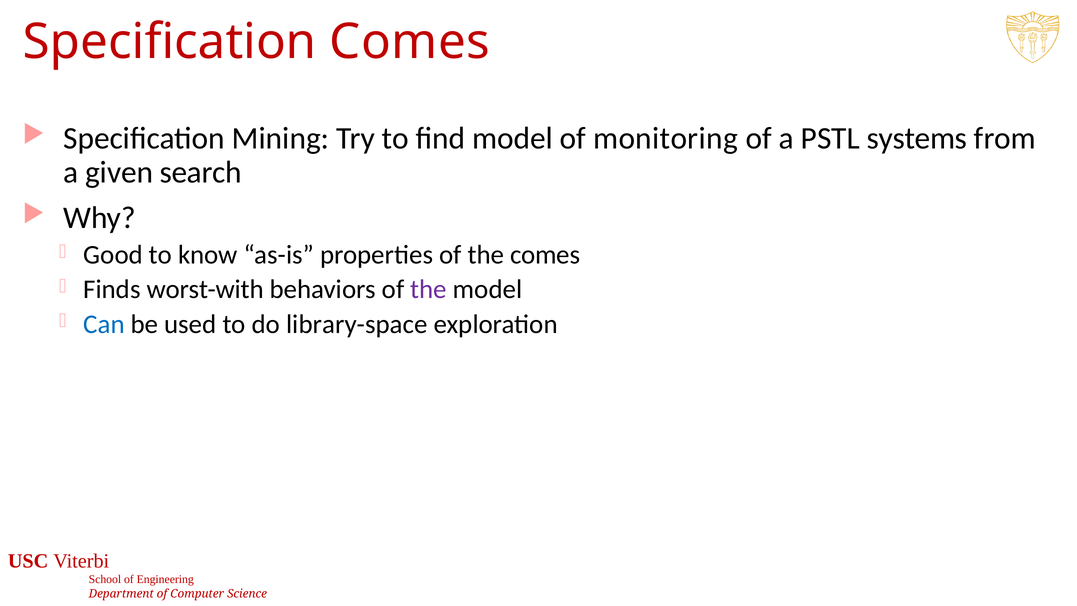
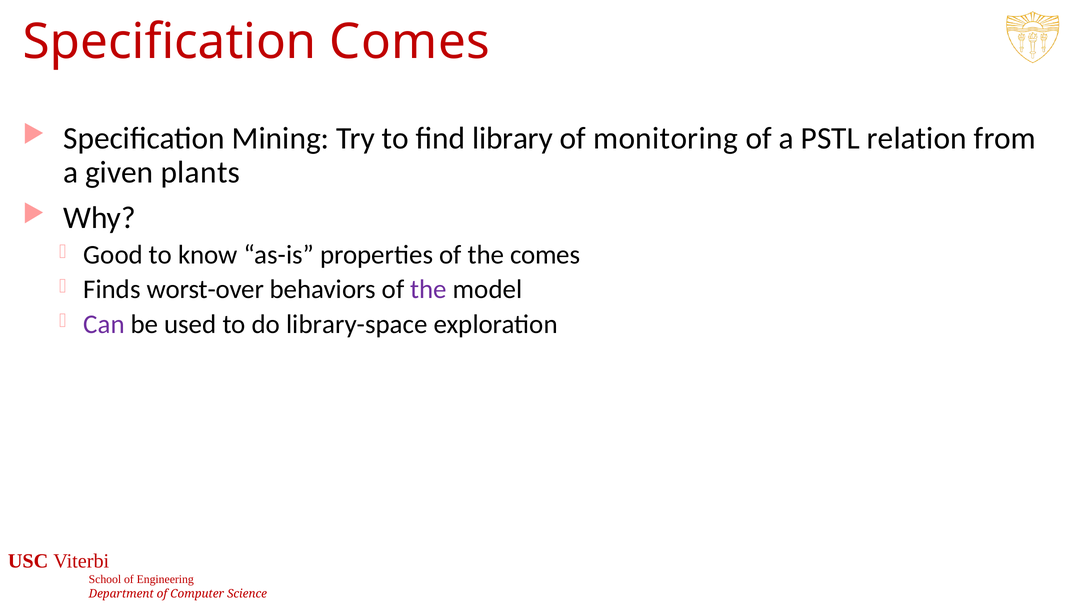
find model: model -> library
systems: systems -> relation
search: search -> plants
worst-with: worst-with -> worst-over
Can colour: blue -> purple
